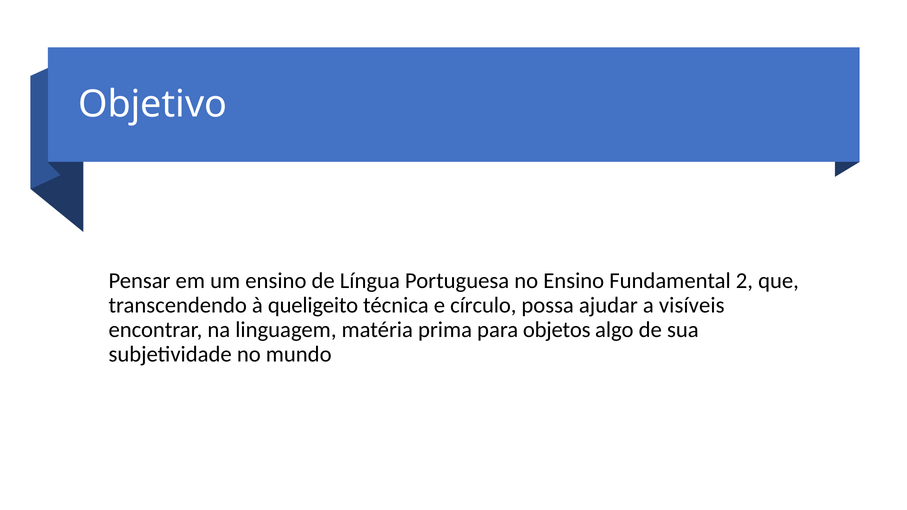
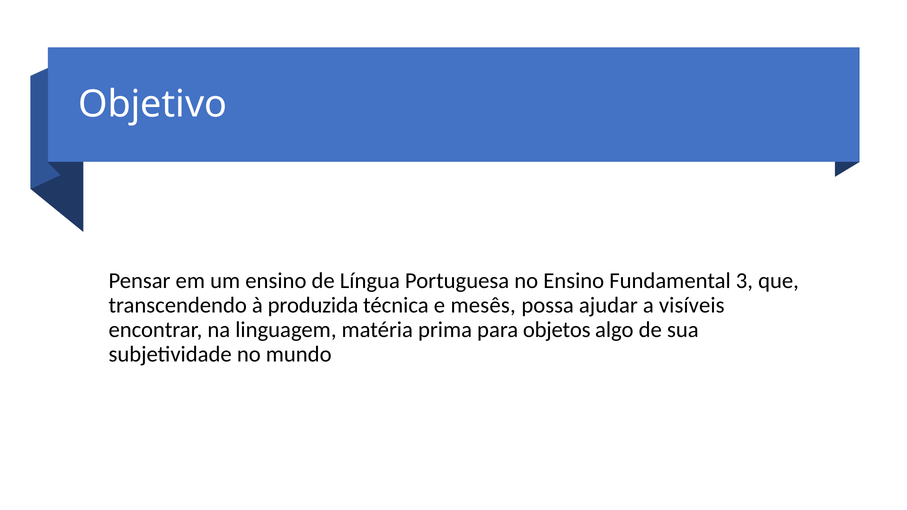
2: 2 -> 3
queligeito: queligeito -> produzida
círculo: círculo -> mesês
